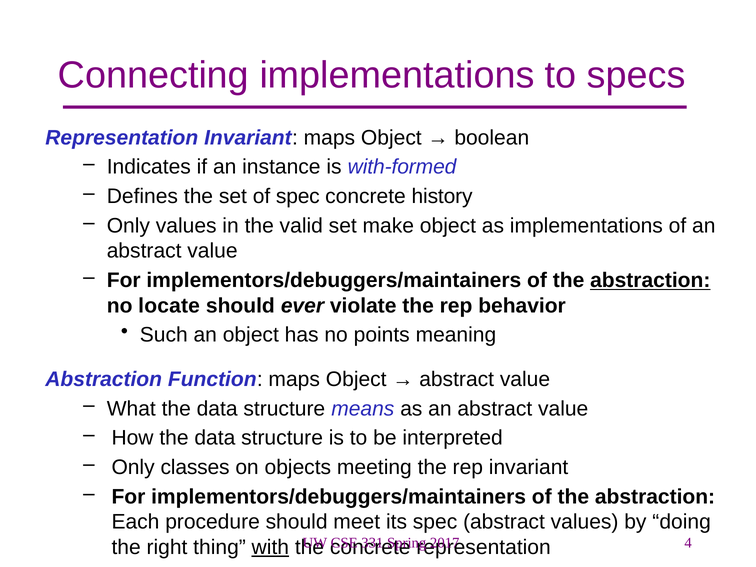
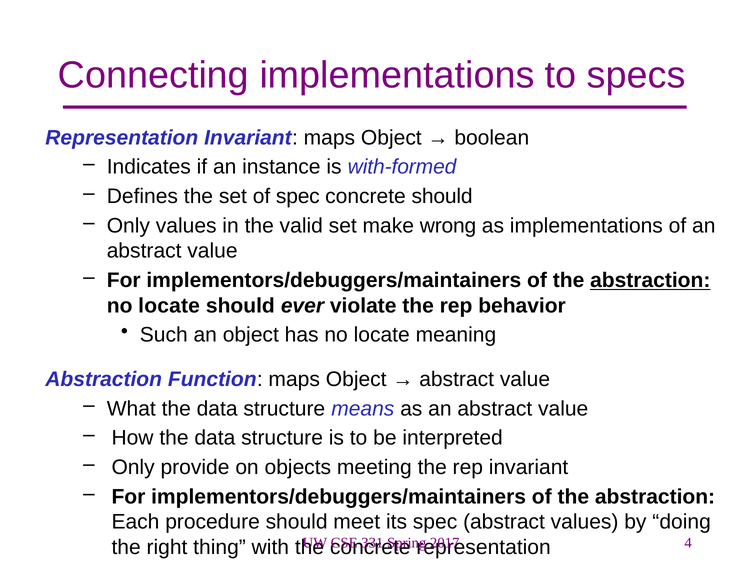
concrete history: history -> should
make object: object -> wrong
has no points: points -> locate
classes: classes -> provide
with underline: present -> none
